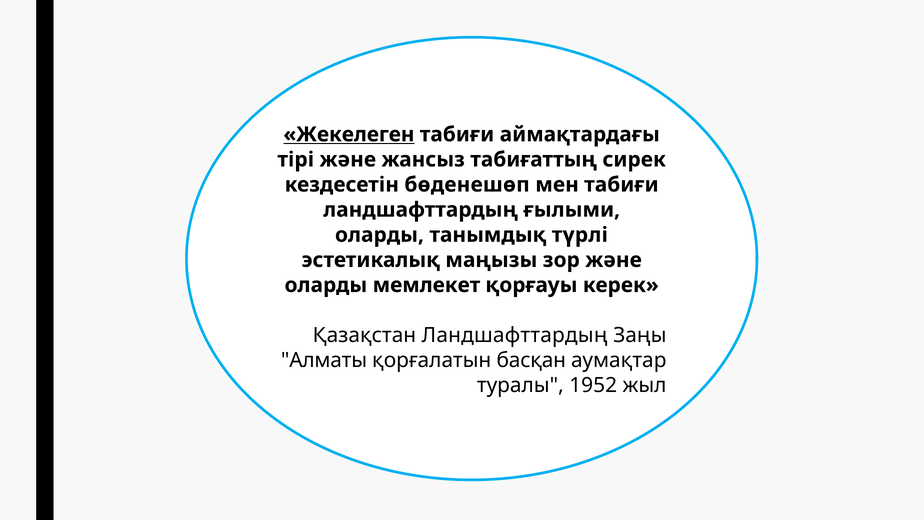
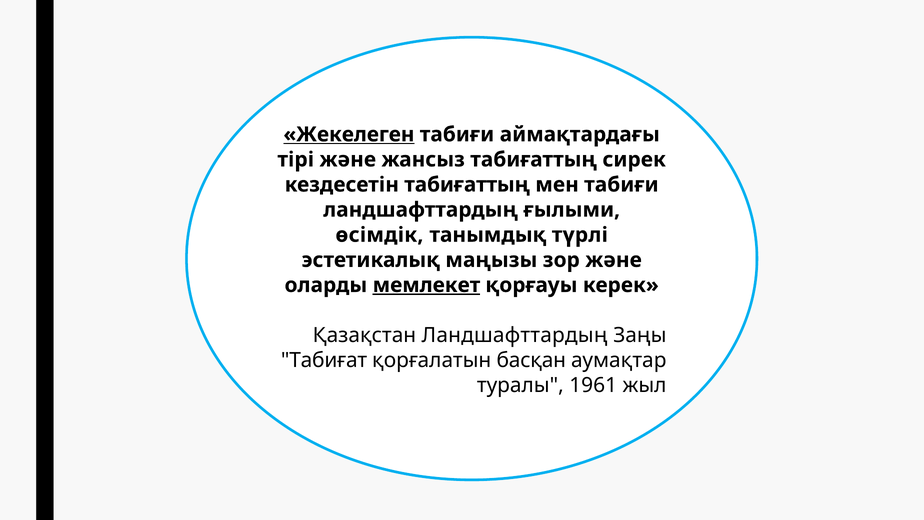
кездесетін бөденешөп: бөденешөп -> табиғаттың
оларды at (379, 235): оларды -> өсімдік
мемлекет underline: none -> present
Алматы: Алматы -> Табиғат
1952: 1952 -> 1961
